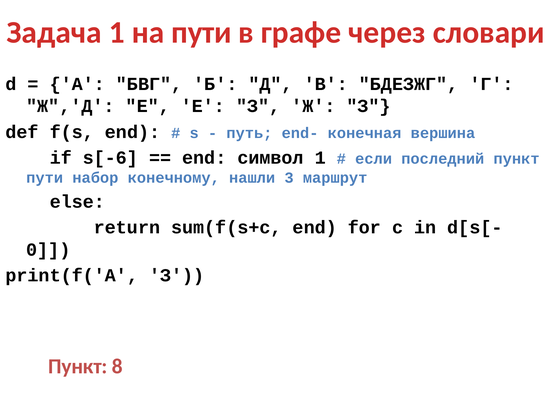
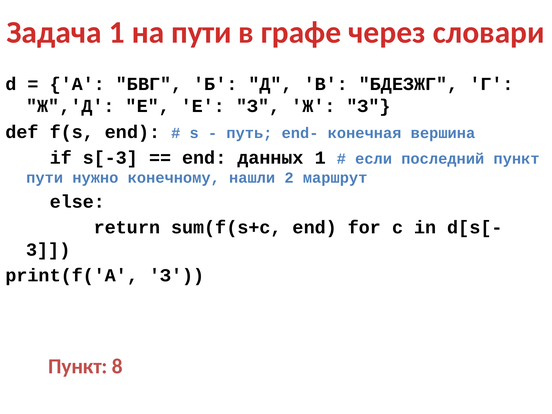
s[-6: s[-6 -> s[-3
символ: символ -> данных
набор: набор -> нужно
3: 3 -> 2
0: 0 -> 3
